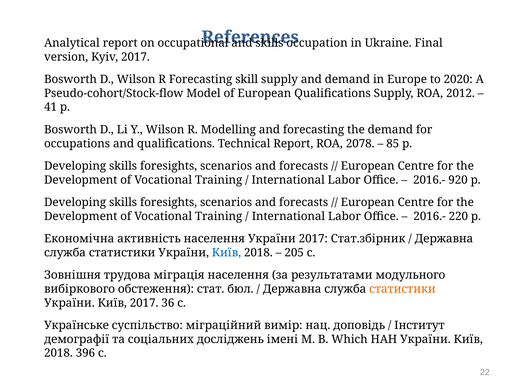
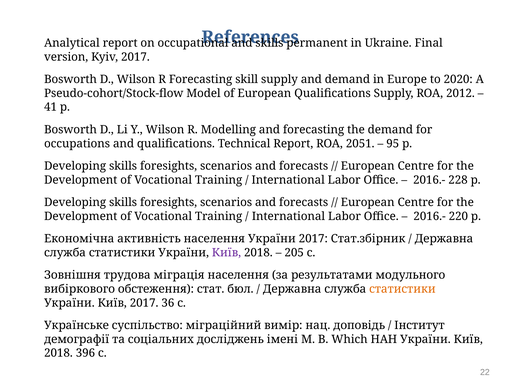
occupation: occupation -> permanent
2078: 2078 -> 2051
85: 85 -> 95
920: 920 -> 228
Київ at (226, 253) colour: blue -> purple
